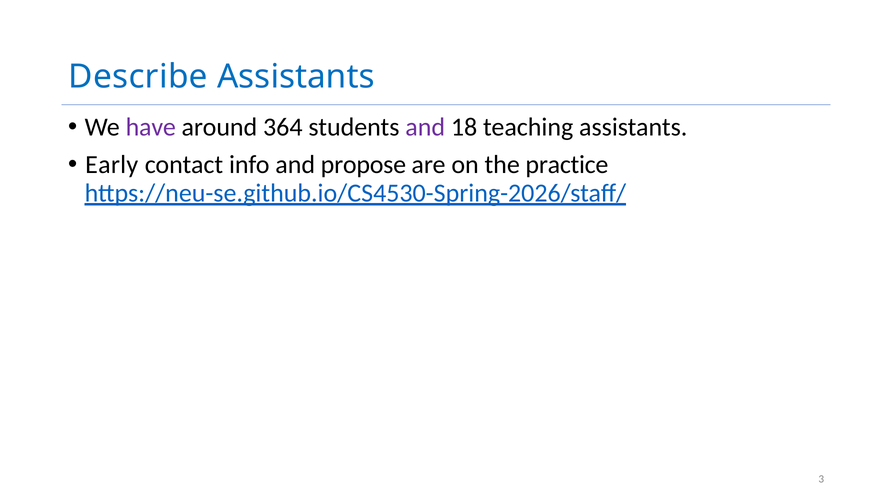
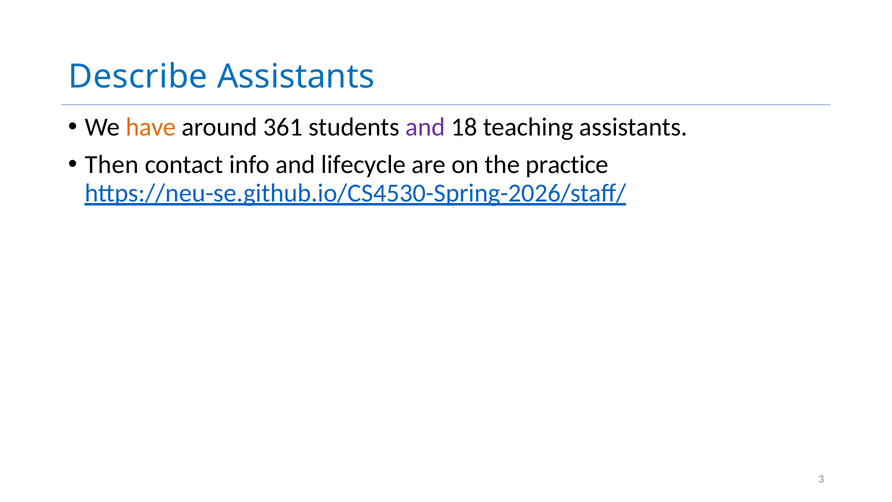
have colour: purple -> orange
364: 364 -> 361
Early: Early -> Then
propose: propose -> lifecycle
